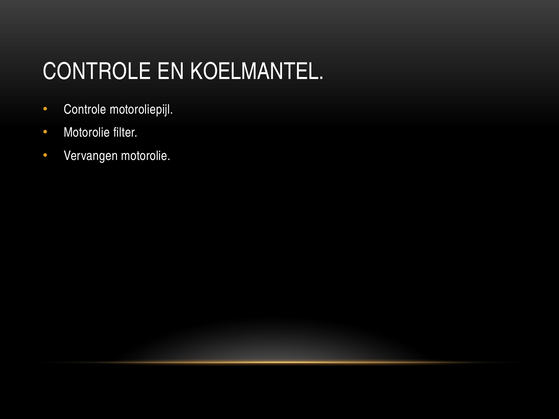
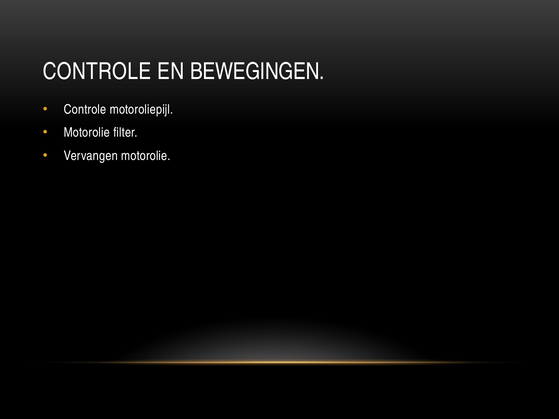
KOELMANTEL: KOELMANTEL -> BEWEGINGEN
